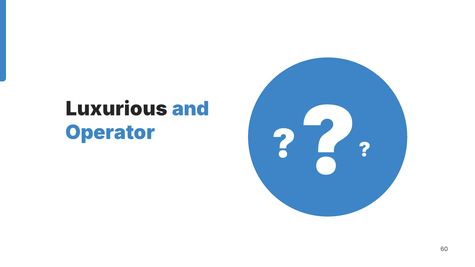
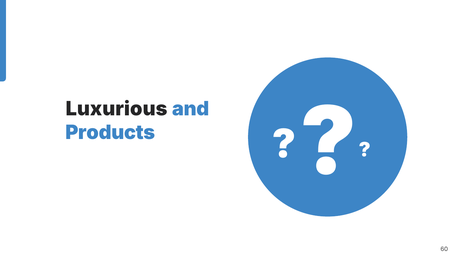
Operator: Operator -> Products
